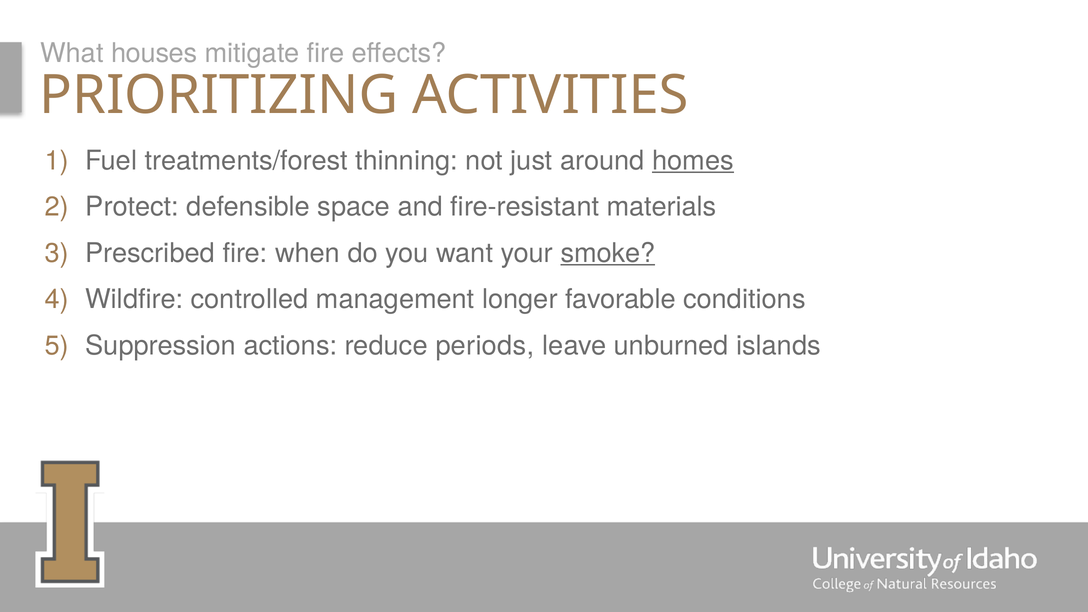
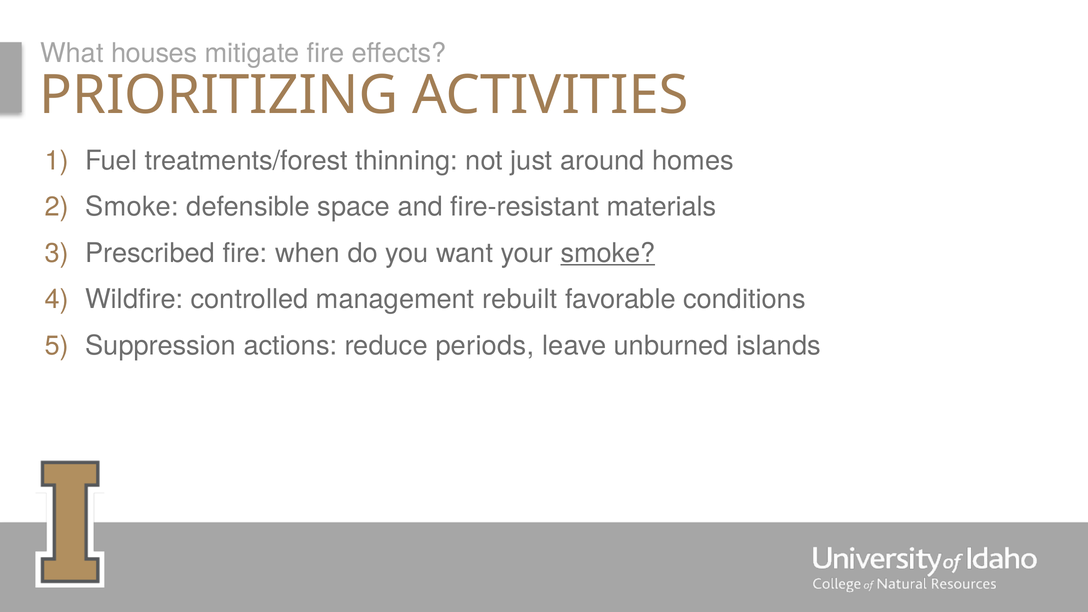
homes underline: present -> none
Protect at (132, 207): Protect -> Smoke
longer: longer -> rebuilt
